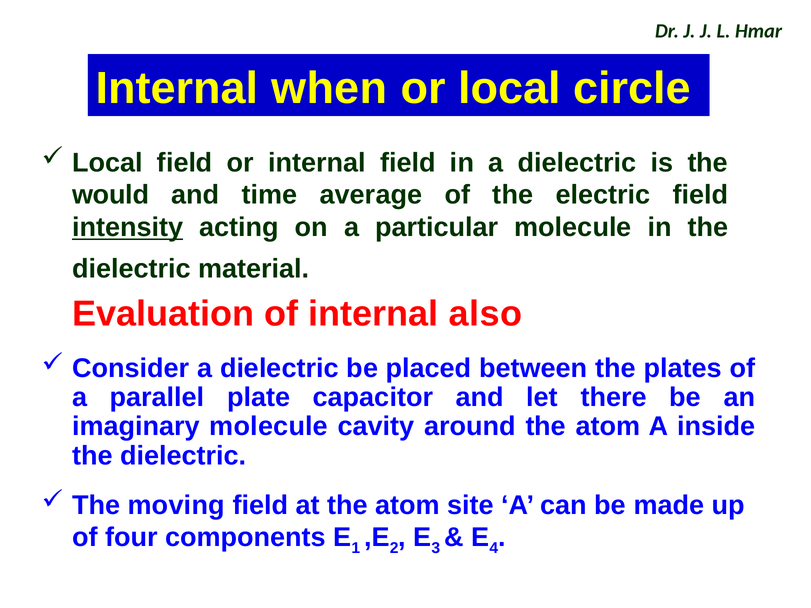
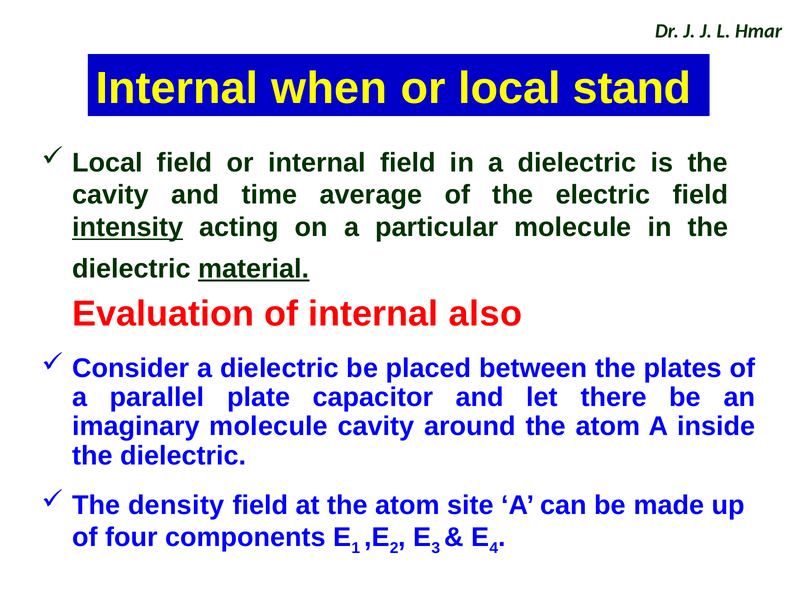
circle: circle -> stand
would at (111, 195): would -> cavity
material underline: none -> present
moving: moving -> density
